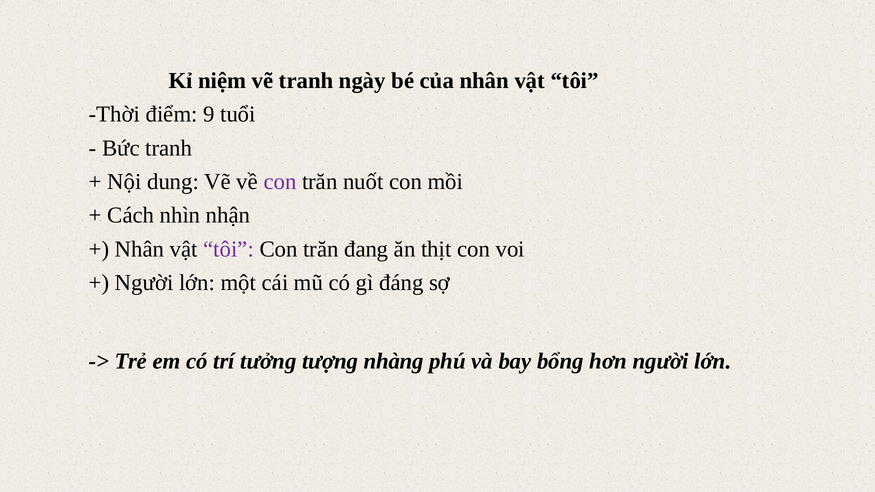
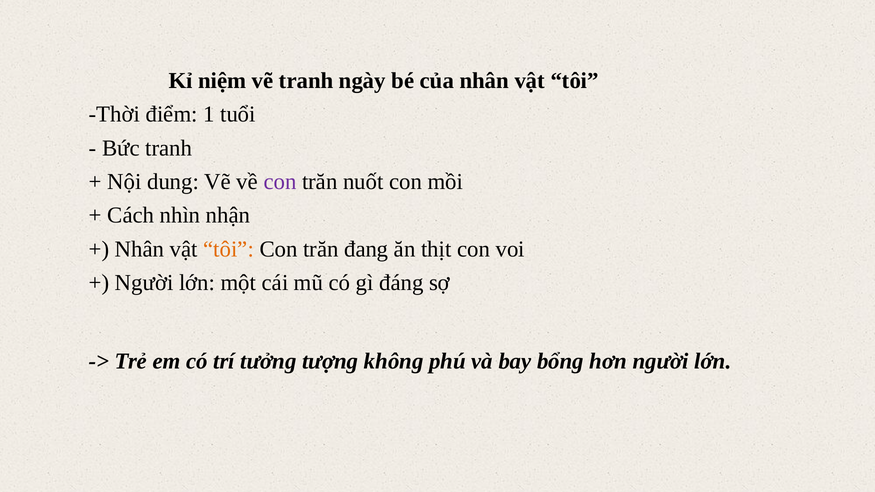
9: 9 -> 1
tôi at (229, 249) colour: purple -> orange
nhàng: nhàng -> không
